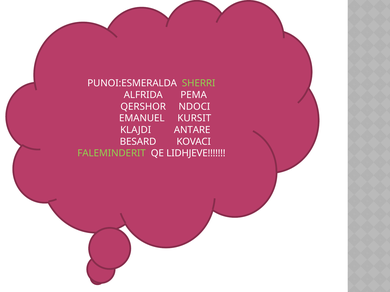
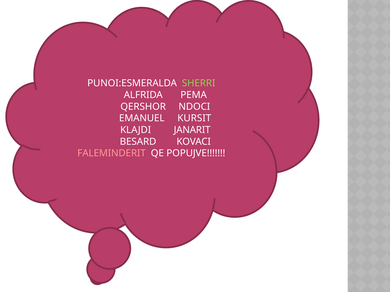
ANTARE: ANTARE -> JANARIT
FALEMINDERIT colour: light green -> pink
LIDHJEVE: LIDHJEVE -> POPUJVE
